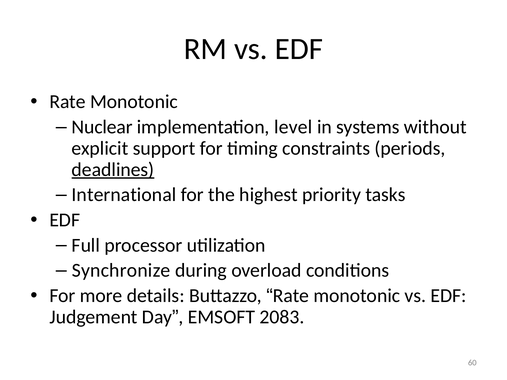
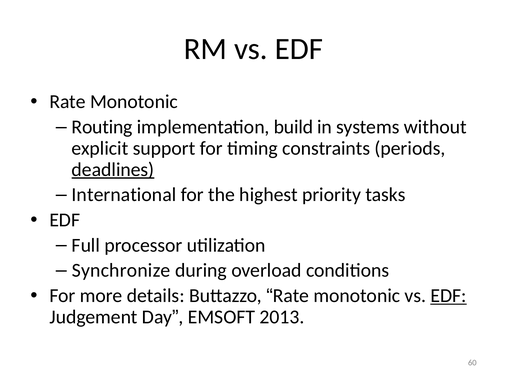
Nuclear: Nuclear -> Routing
level: level -> build
EDF at (449, 296) underline: none -> present
2083: 2083 -> 2013
